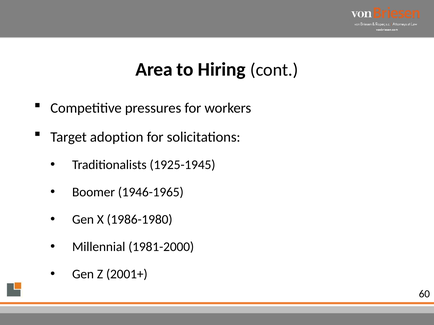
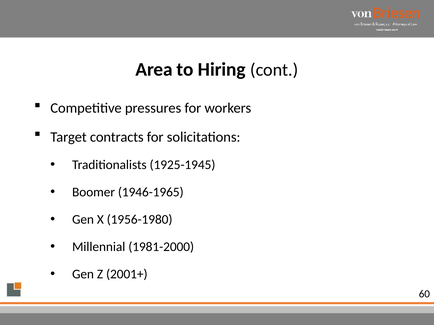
adoption: adoption -> contracts
1986-1980: 1986-1980 -> 1956-1980
